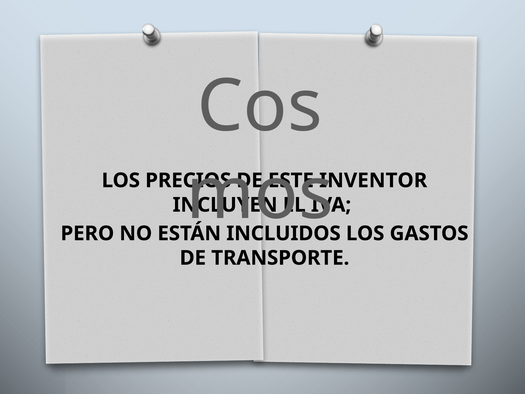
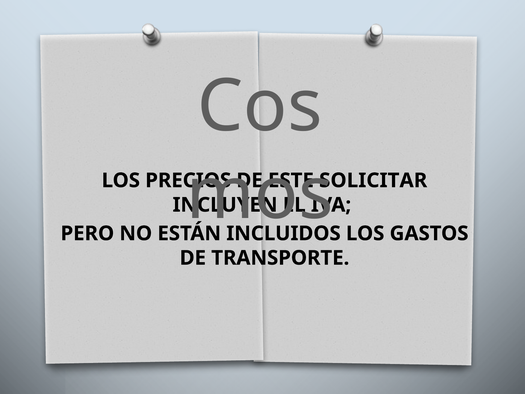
INVENTOR: INVENTOR -> SOLICITAR
